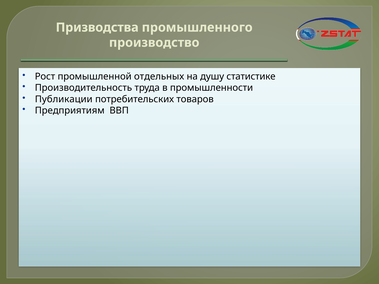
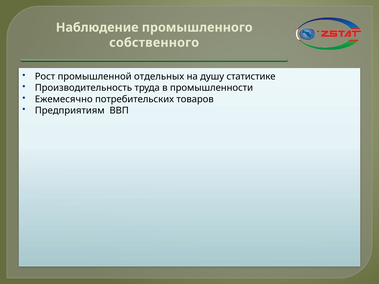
Призводства: Призводства -> Наблюдение
производство: производство -> собственного
Публикации: Публикации -> Ежемесячно
